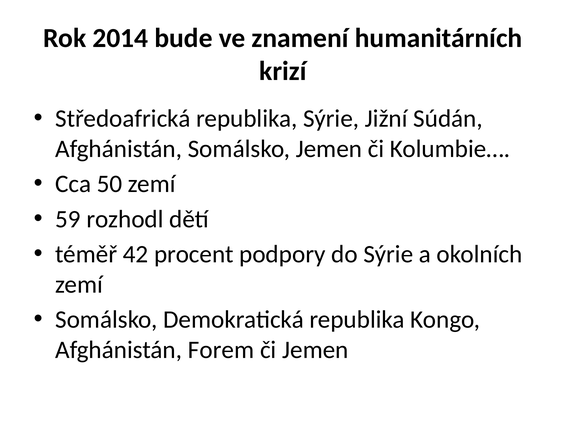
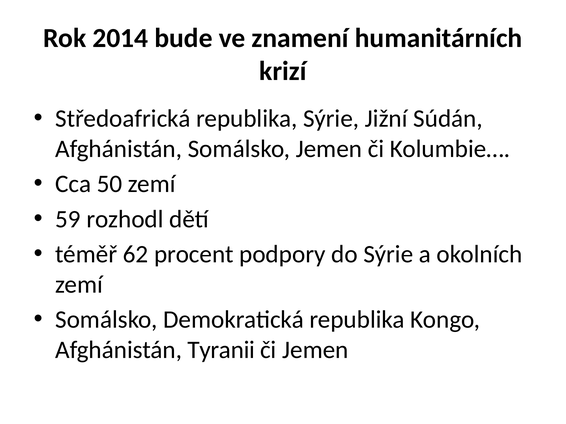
42: 42 -> 62
Forem: Forem -> Tyranii
